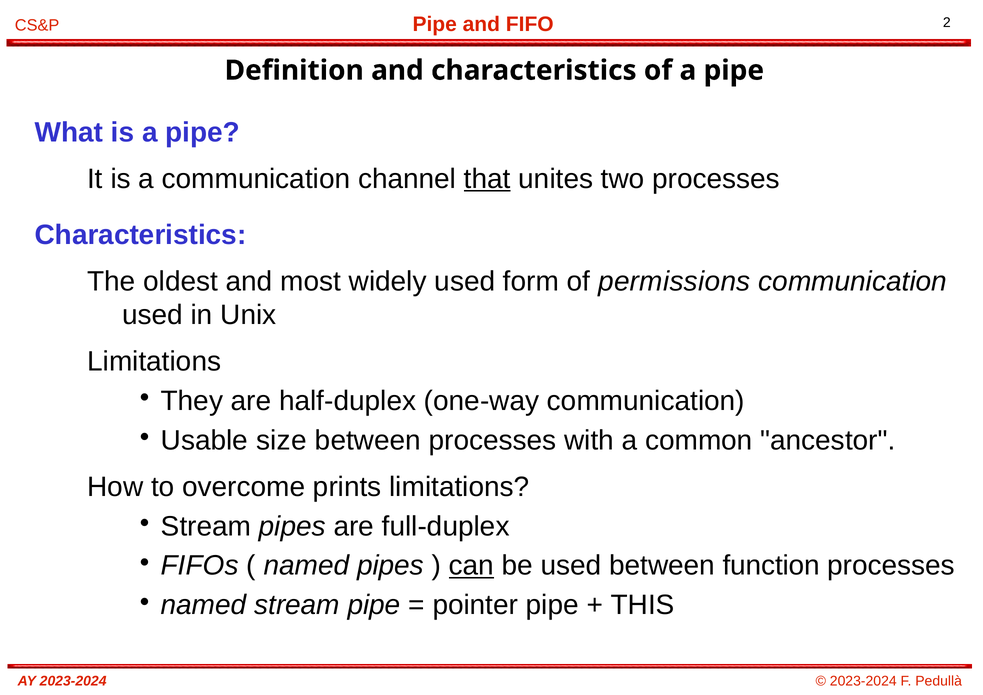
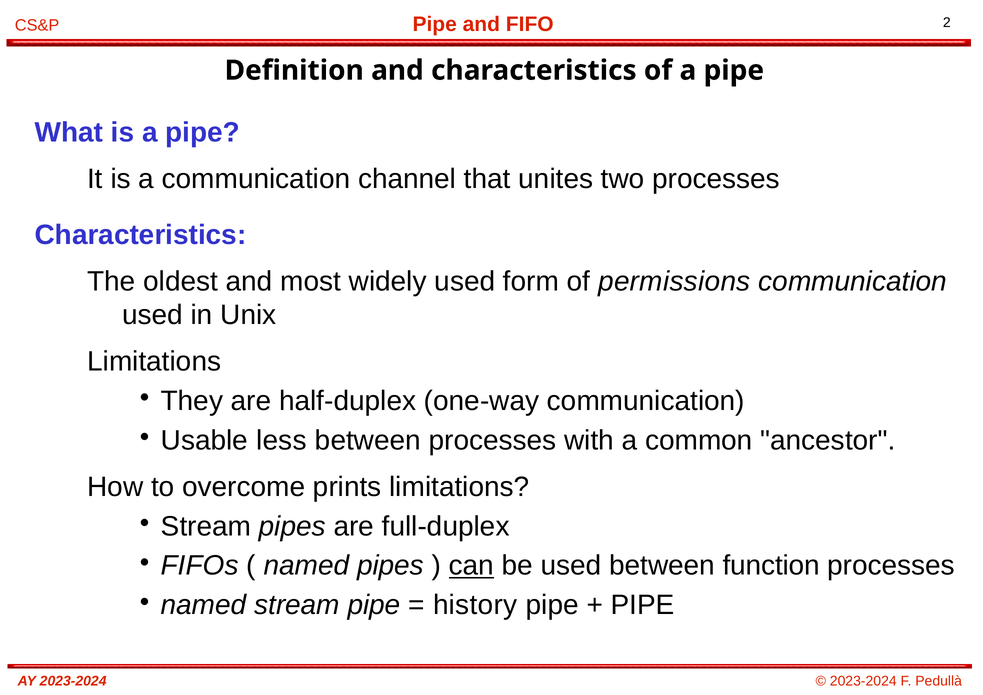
that underline: present -> none
size: size -> less
pointer: pointer -> history
THIS at (643, 605): THIS -> PIPE
